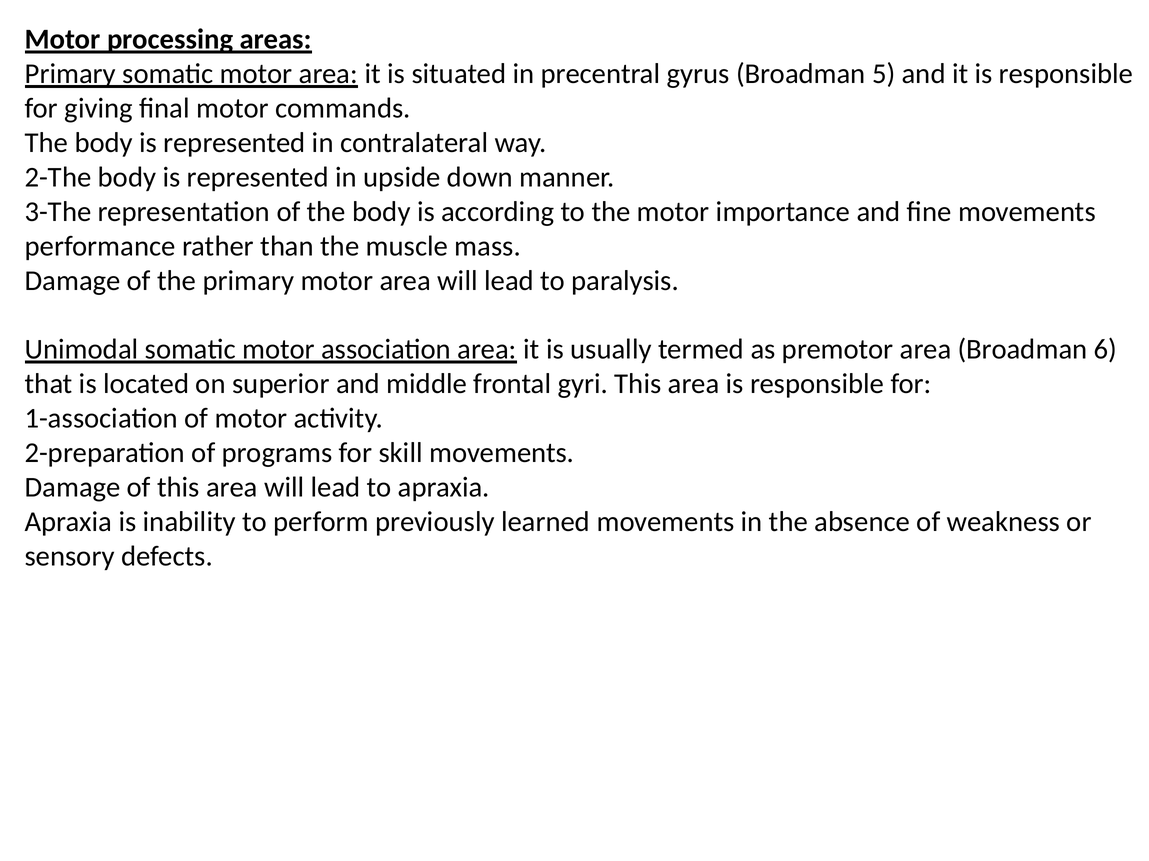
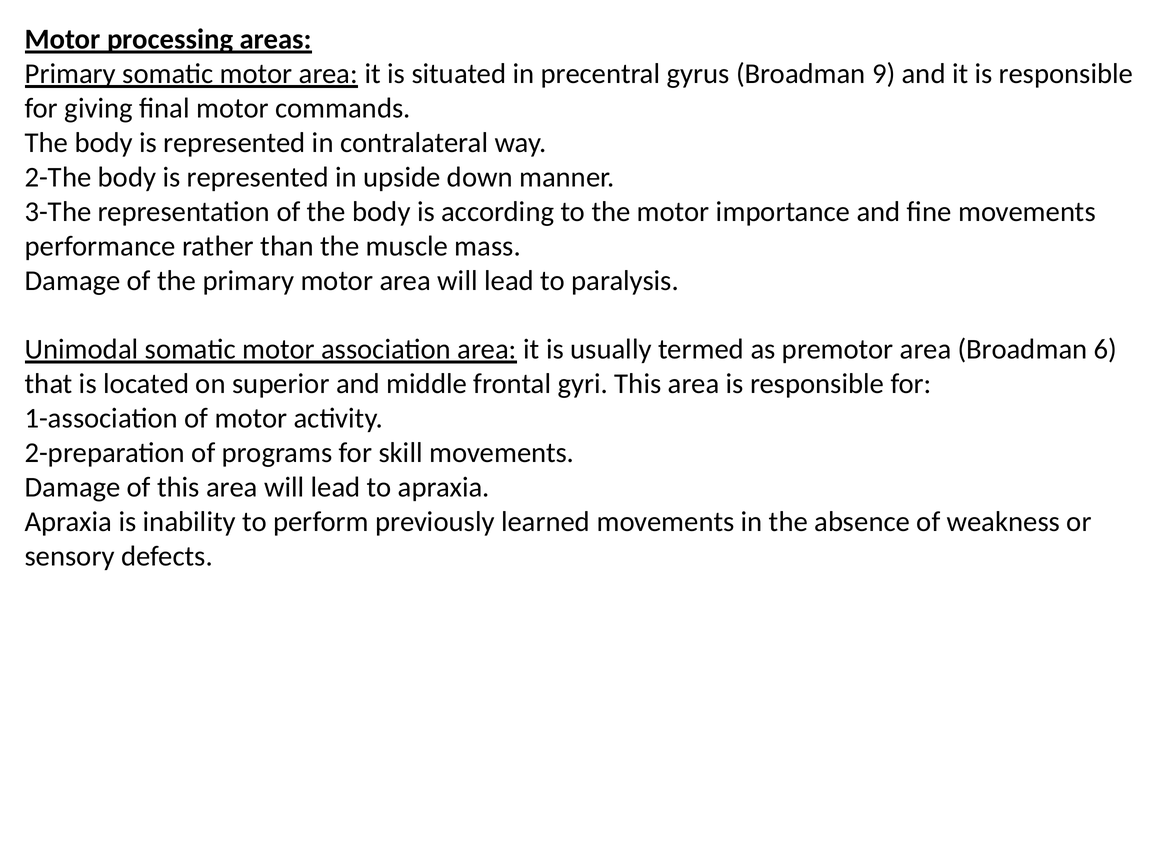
5: 5 -> 9
